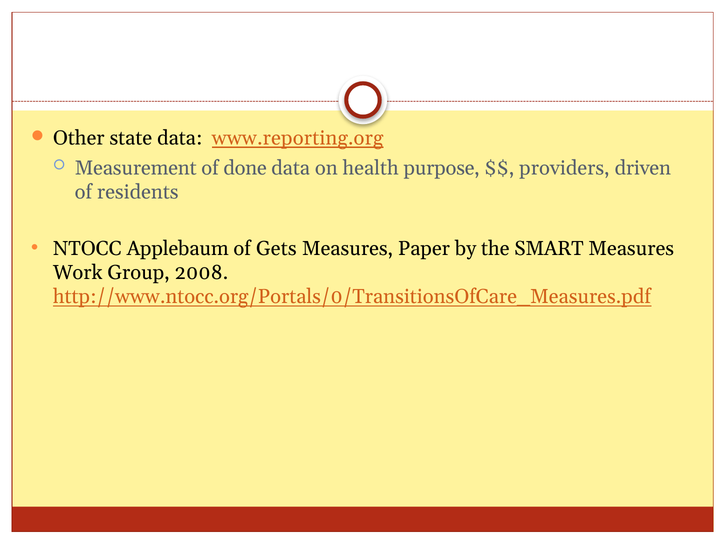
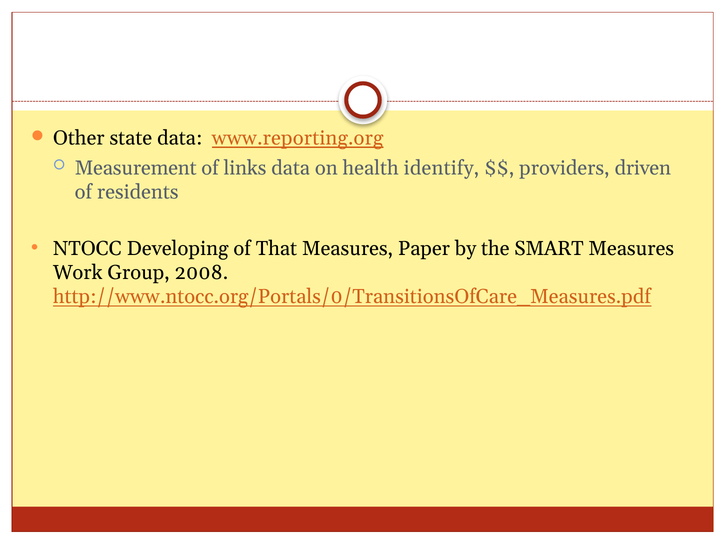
done: done -> links
purpose: purpose -> identify
Applebaum: Applebaum -> Developing
Gets: Gets -> That
